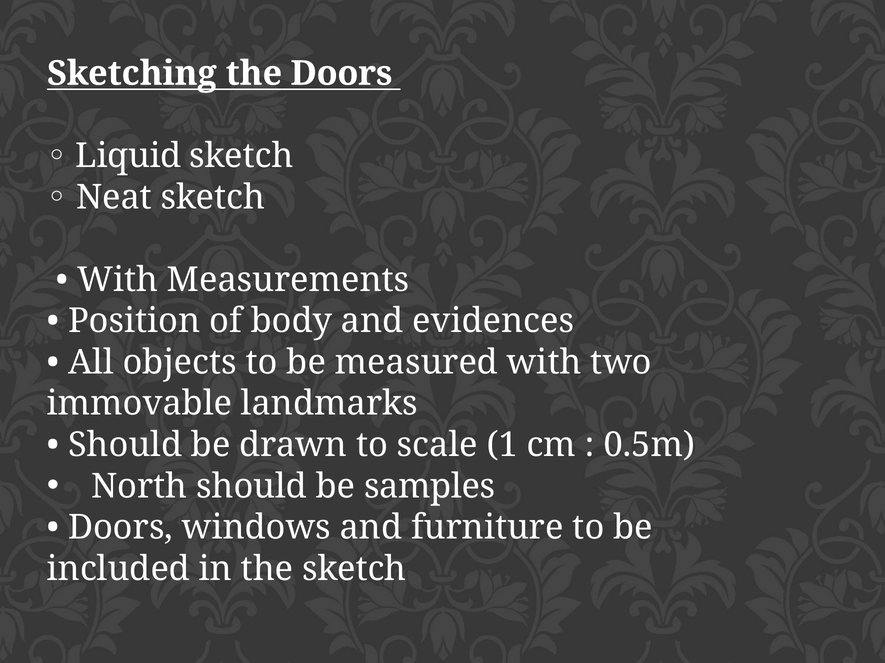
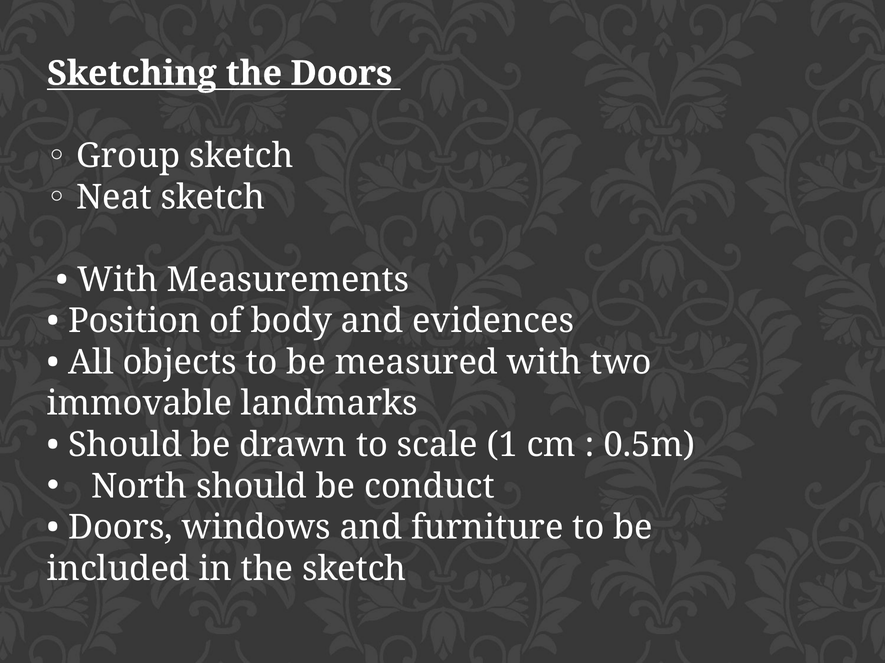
Liquid: Liquid -> Group
samples: samples -> conduct
